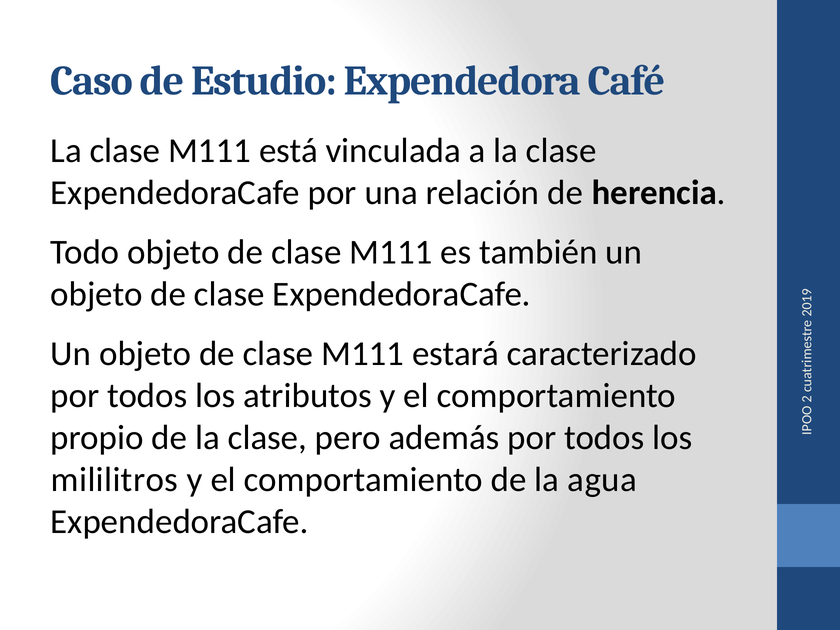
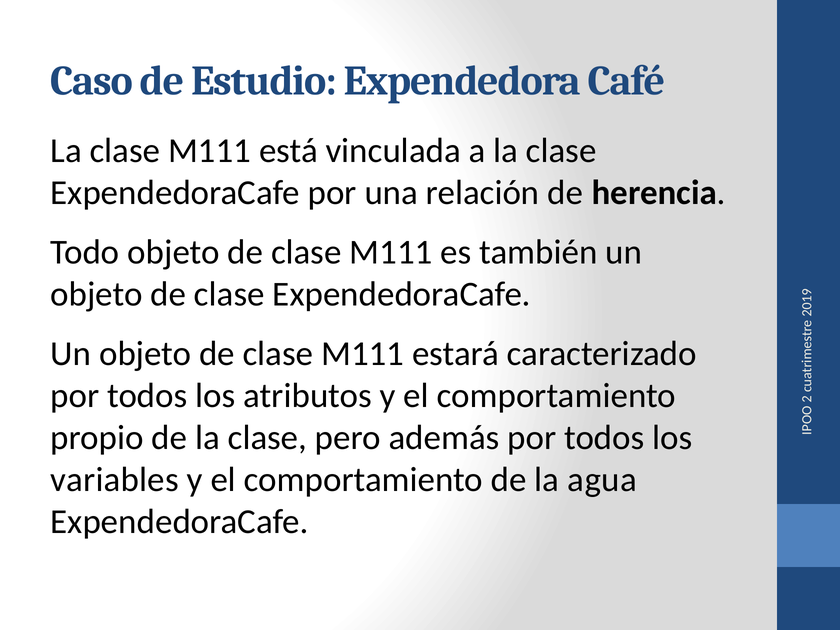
mililitros: mililitros -> variables
